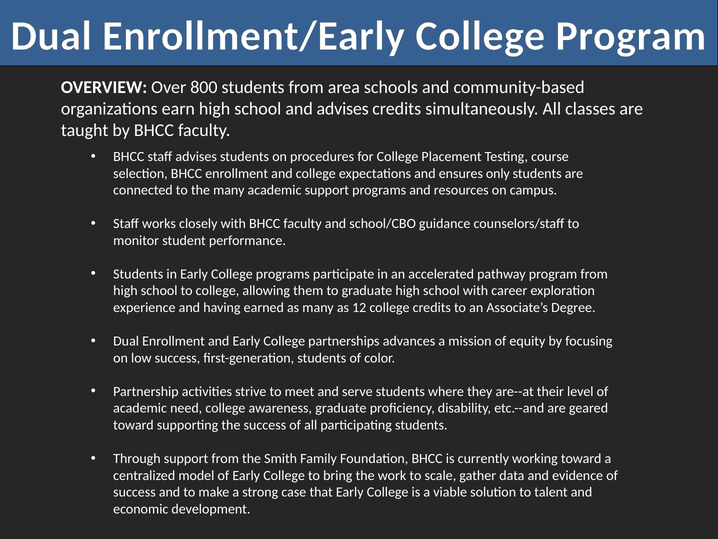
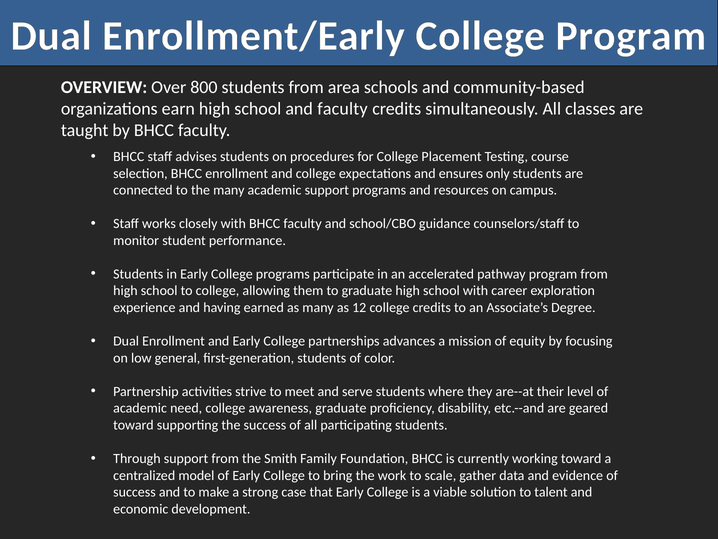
and advises: advises -> faculty
low success: success -> general
